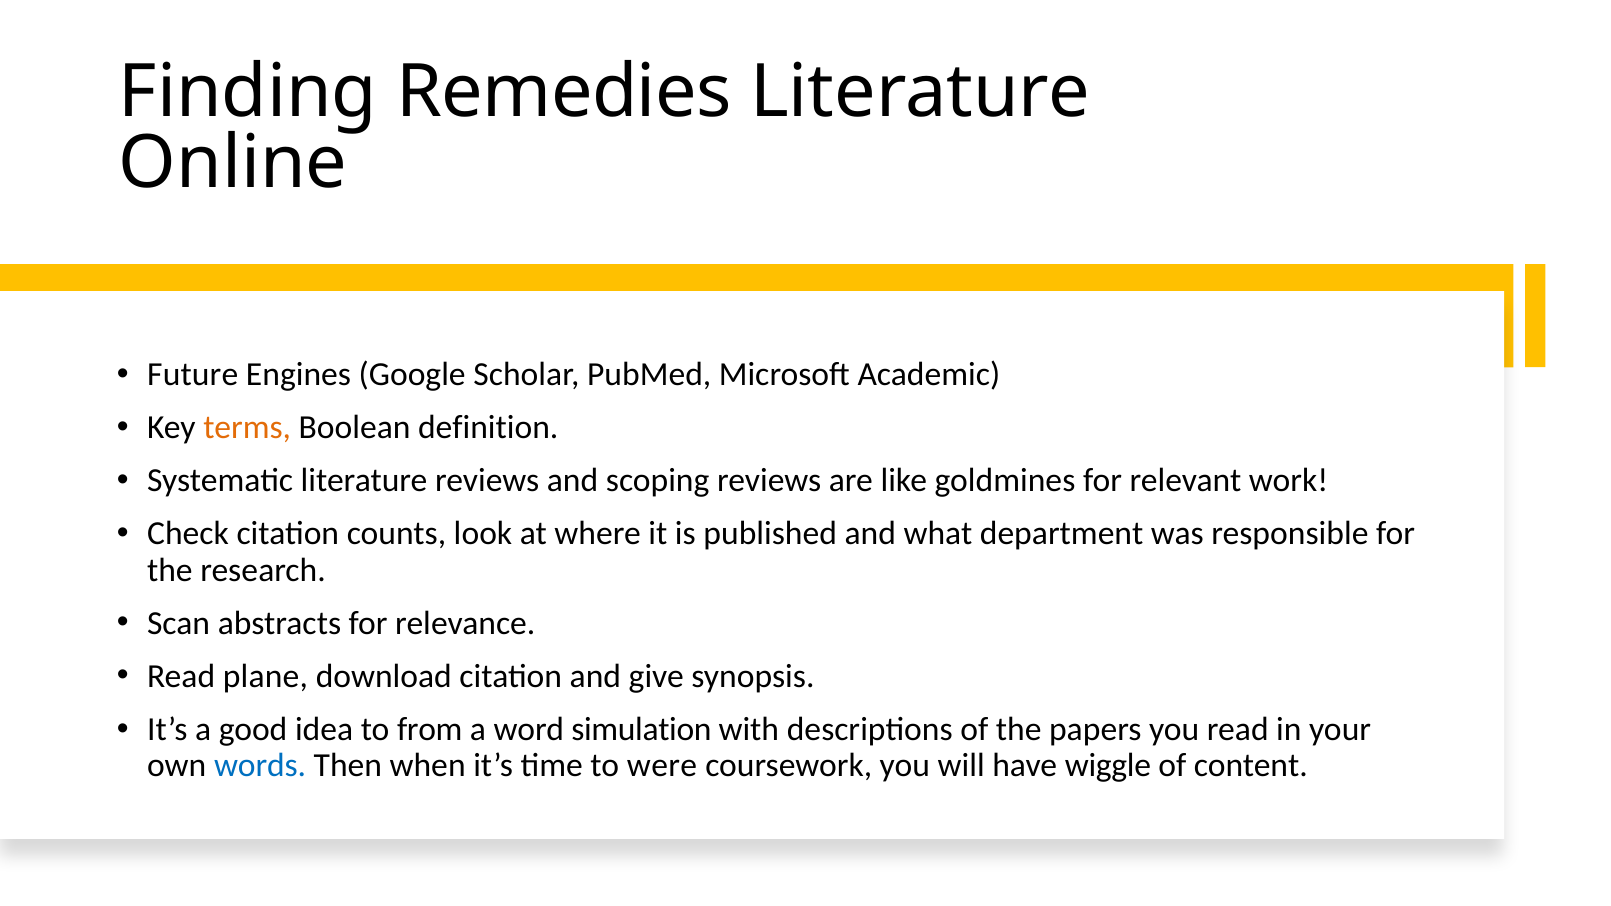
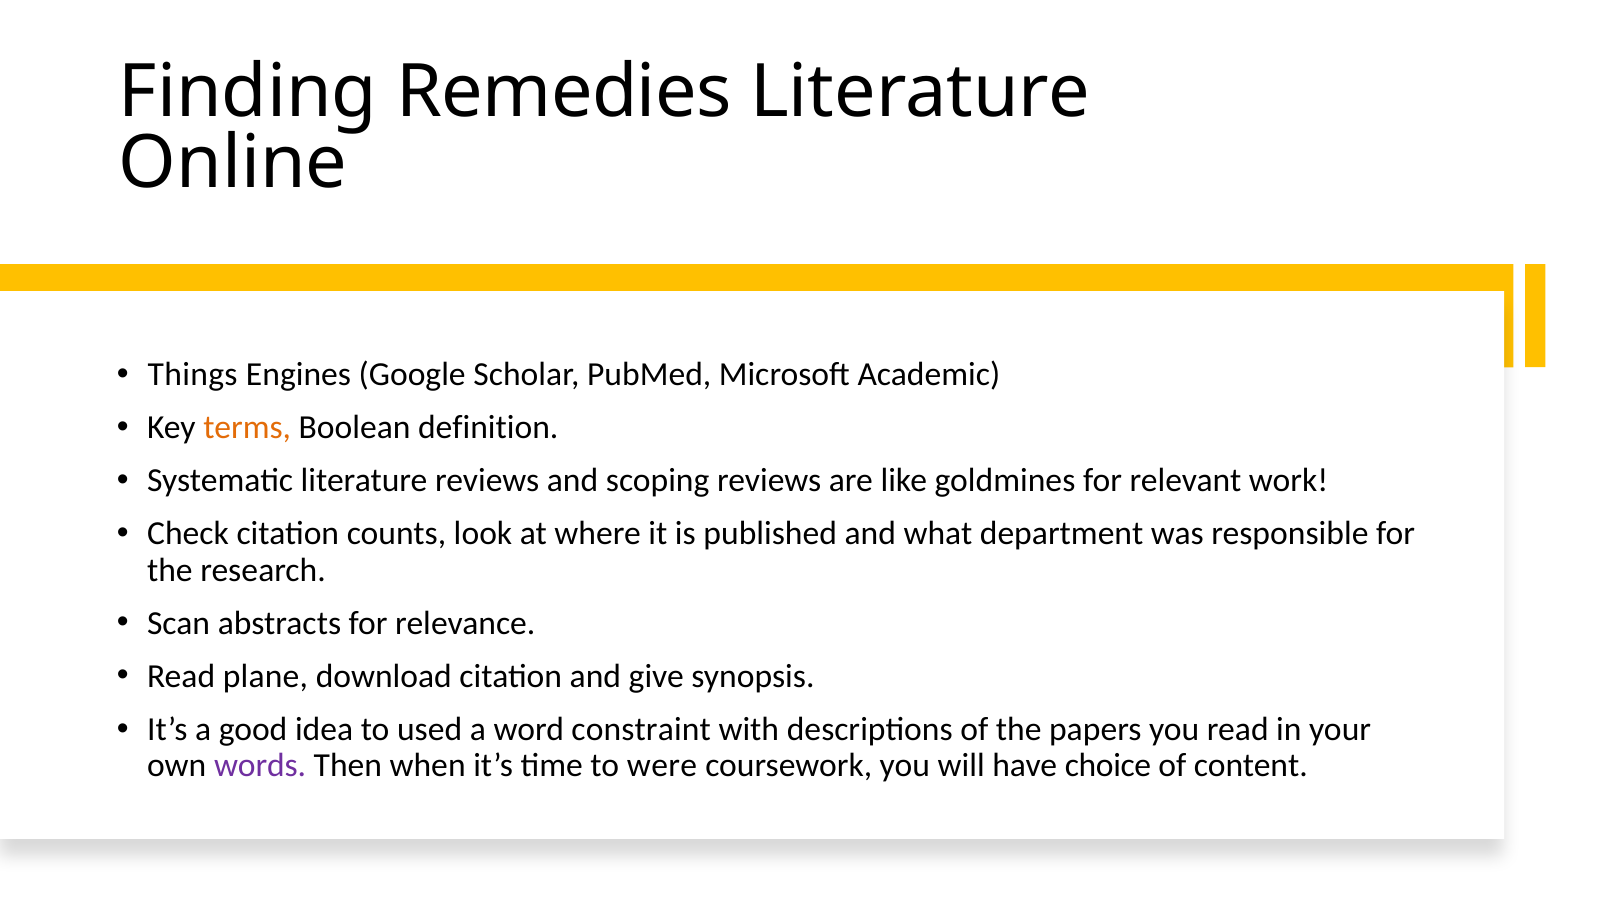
Future: Future -> Things
from: from -> used
simulation: simulation -> constraint
words colour: blue -> purple
wiggle: wiggle -> choice
